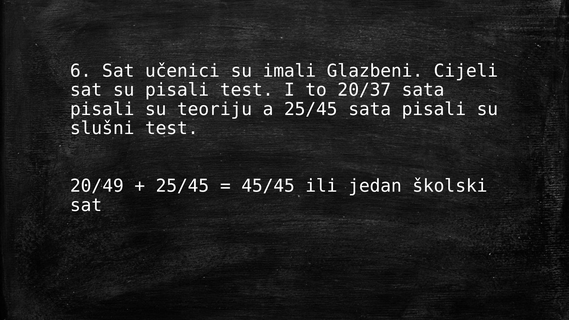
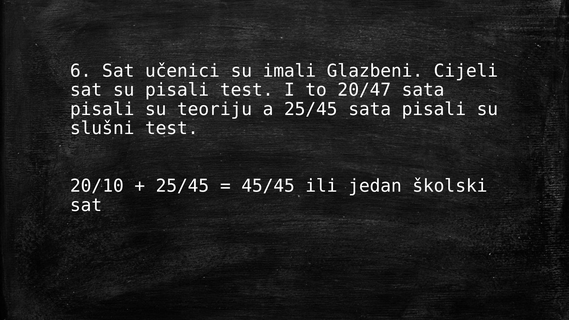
20/37: 20/37 -> 20/47
20/49: 20/49 -> 20/10
